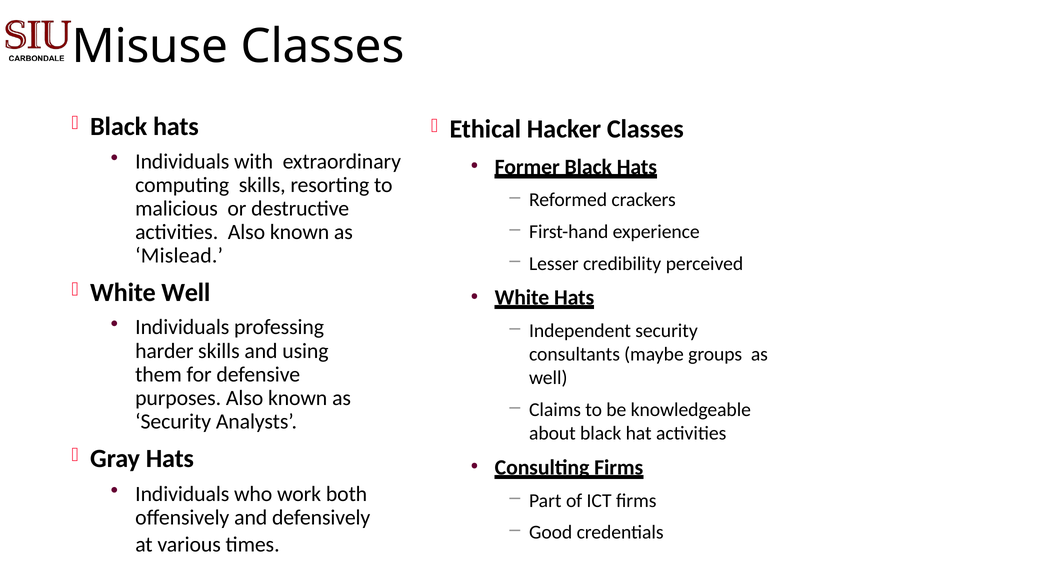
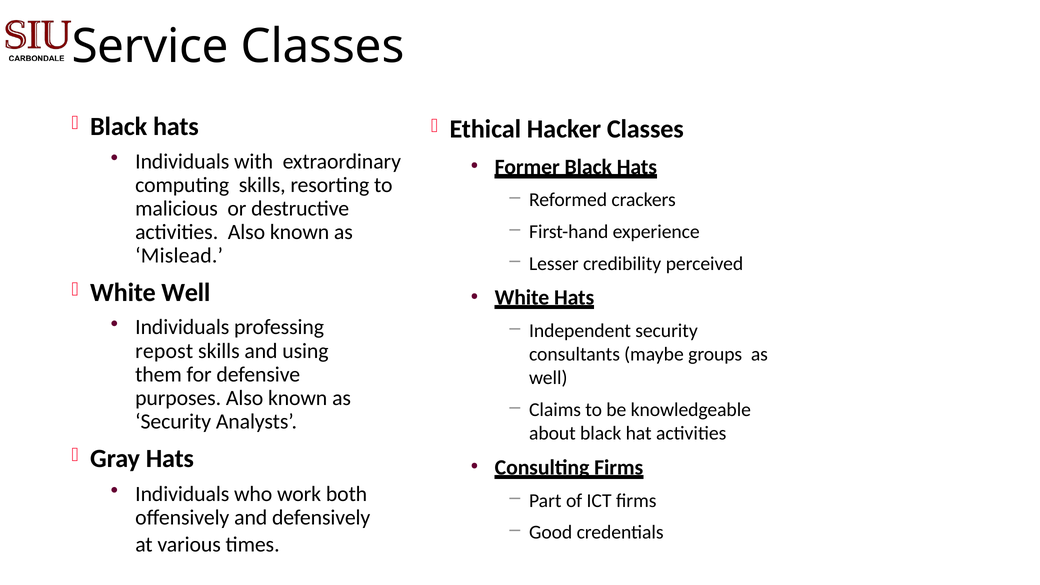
Misuse: Misuse -> Service
harder: harder -> repost
